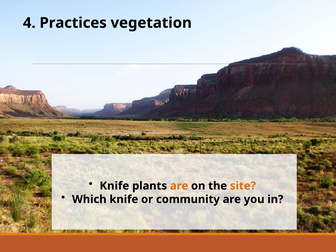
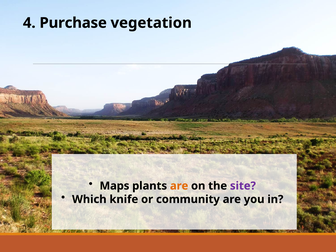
Practices: Practices -> Purchase
Knife at (114, 186): Knife -> Maps
site colour: orange -> purple
